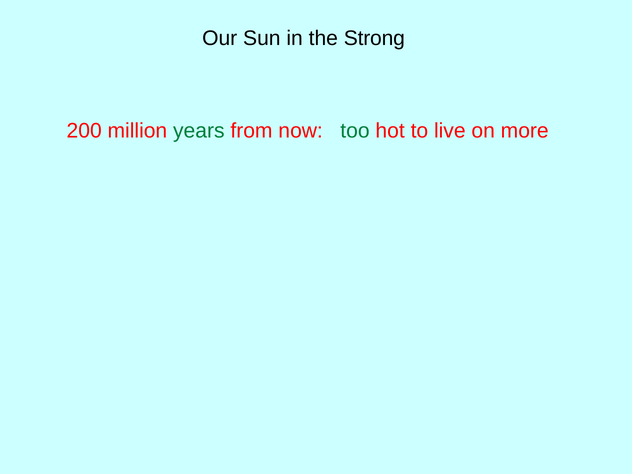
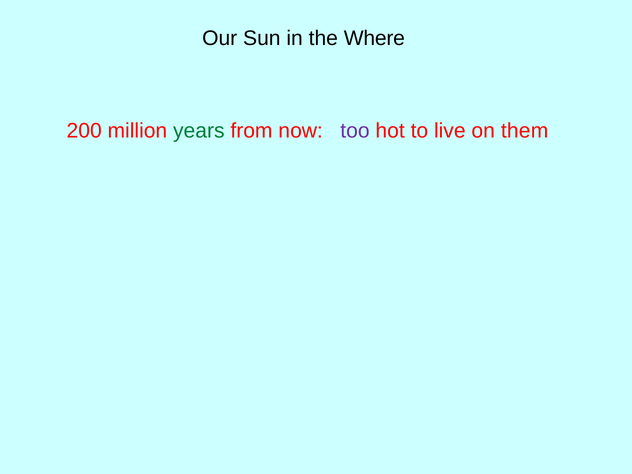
Strong: Strong -> Where
too colour: green -> purple
more: more -> them
